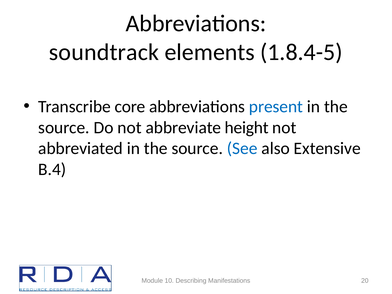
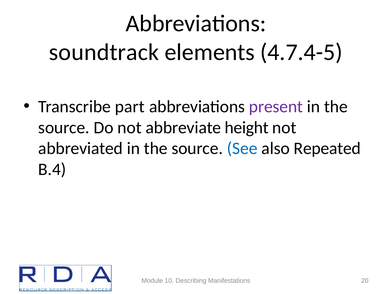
1.8.4-5: 1.8.4-5 -> 4.7.4-5
core: core -> part
present colour: blue -> purple
Extensive: Extensive -> Repeated
